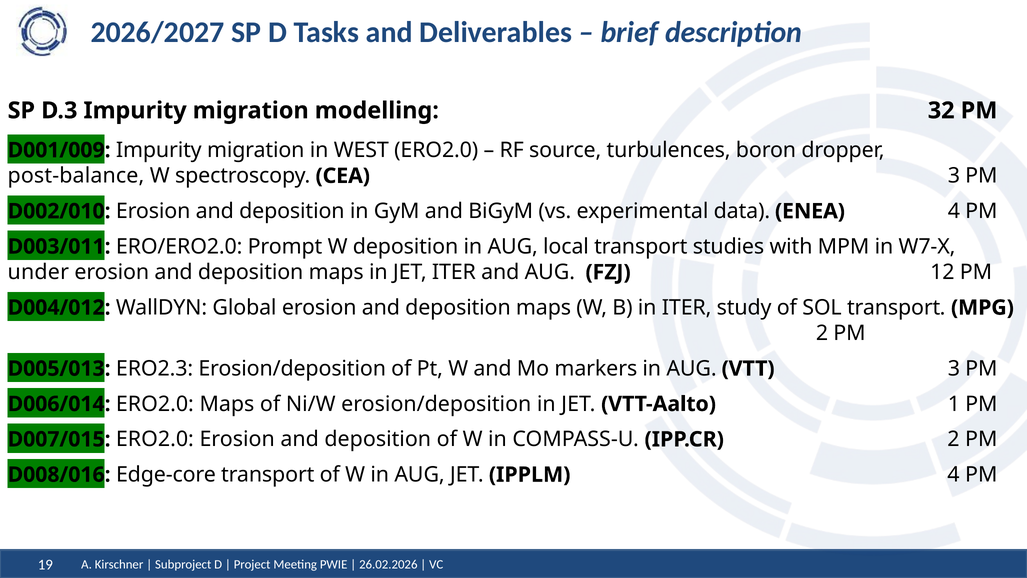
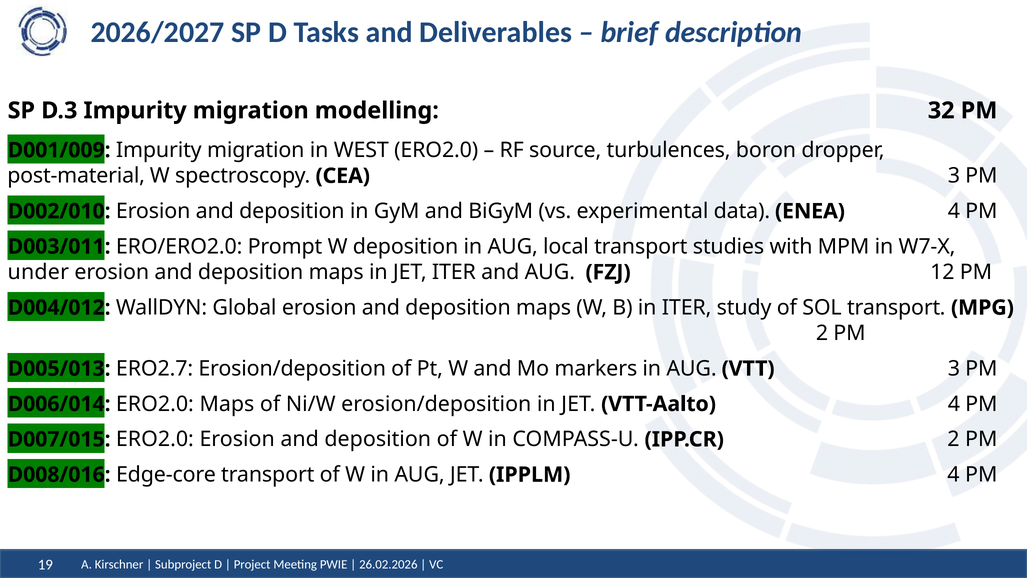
post-balance: post-balance -> post-material
ERO2.3: ERO2.3 -> ERO2.7
VTT-Aalto 1: 1 -> 4
